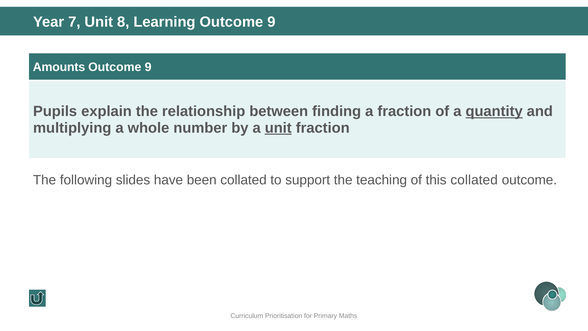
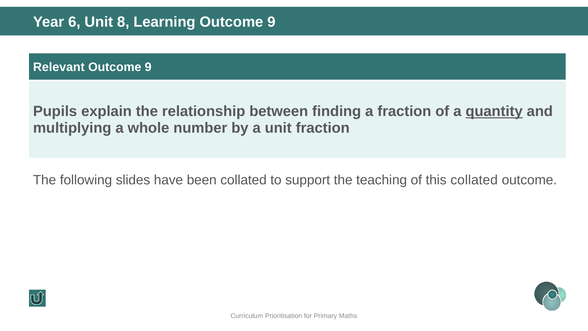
7: 7 -> 6
Amounts: Amounts -> Relevant
unit at (278, 128) underline: present -> none
